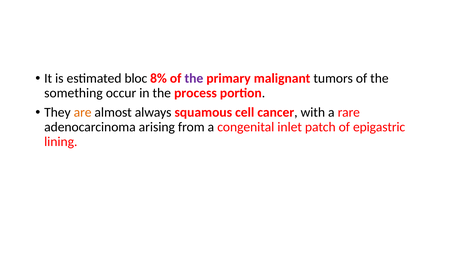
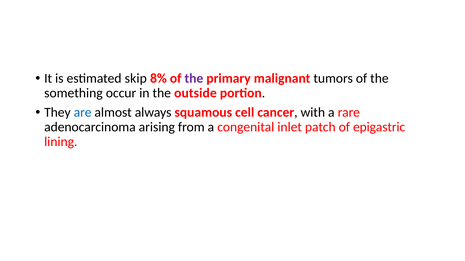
bloc: bloc -> skip
process: process -> outside
are colour: orange -> blue
